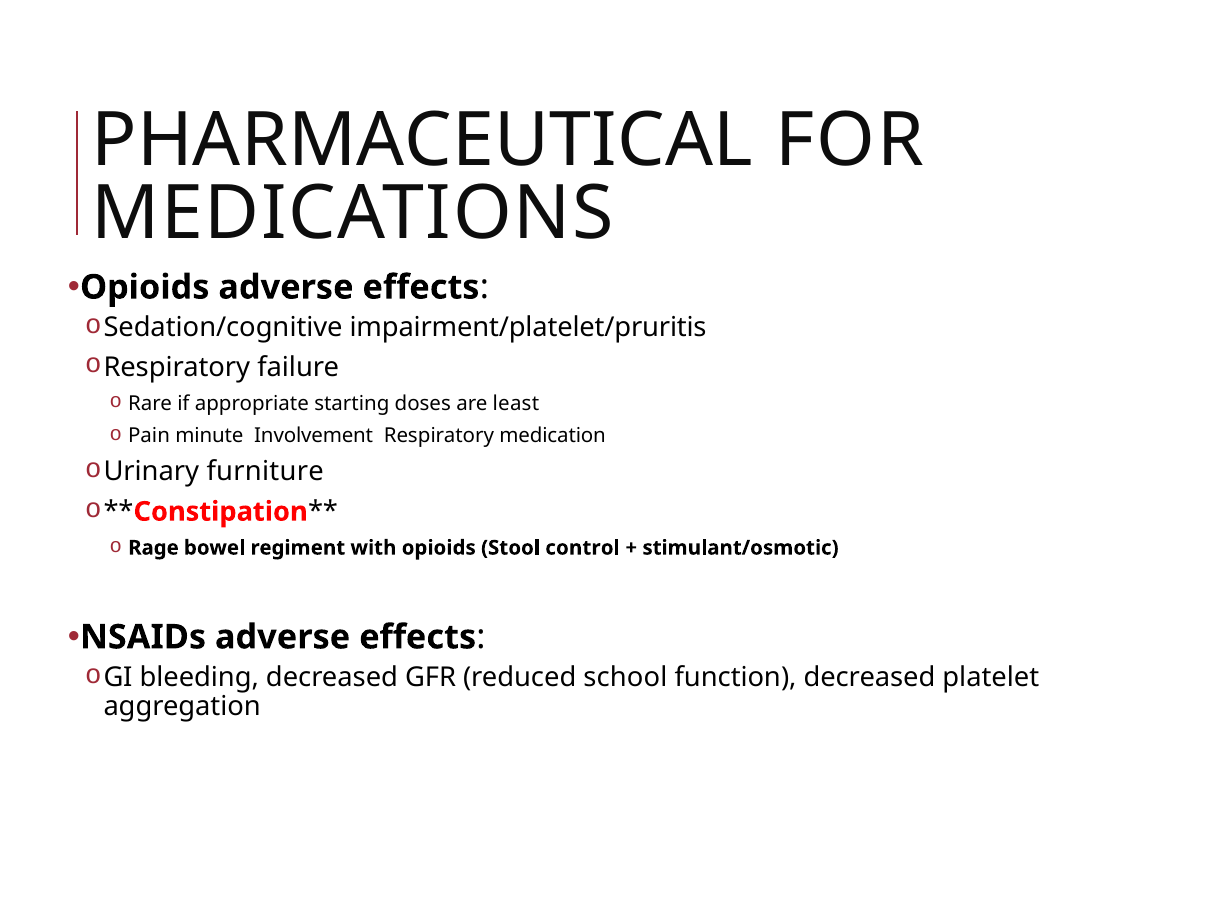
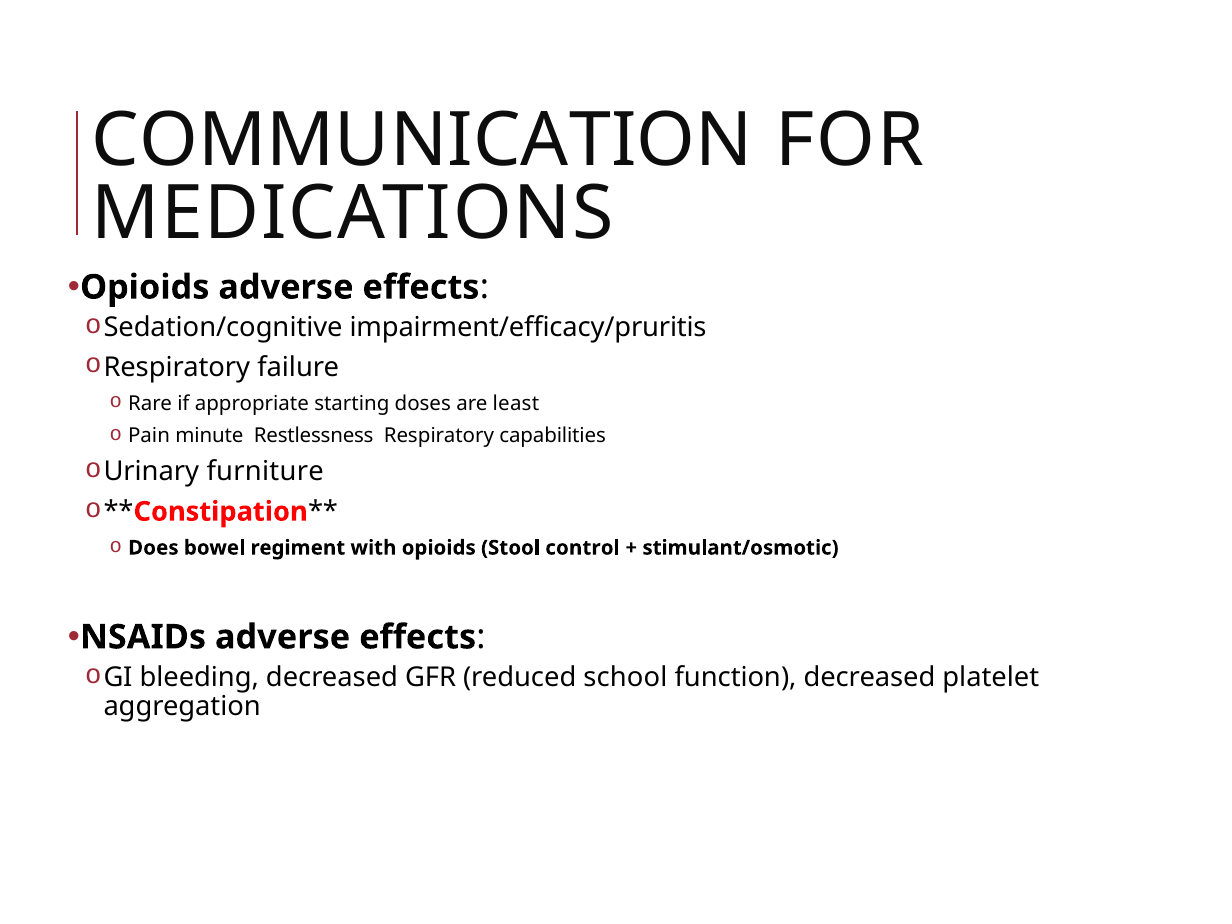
PHARMACEUTICAL: PHARMACEUTICAL -> COMMUNICATION
impairment/platelet/pruritis: impairment/platelet/pruritis -> impairment/efficacy/pruritis
Involvement: Involvement -> Restlessness
medication: medication -> capabilities
Rage: Rage -> Does
